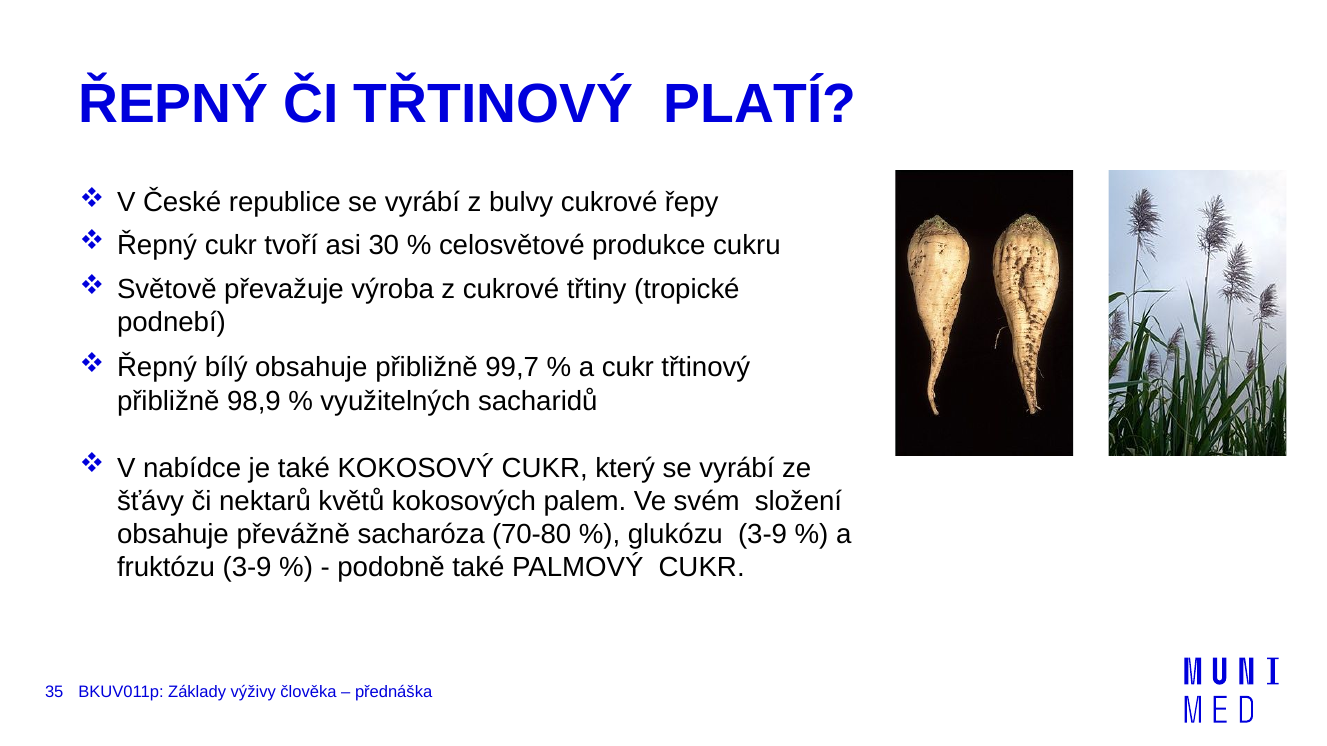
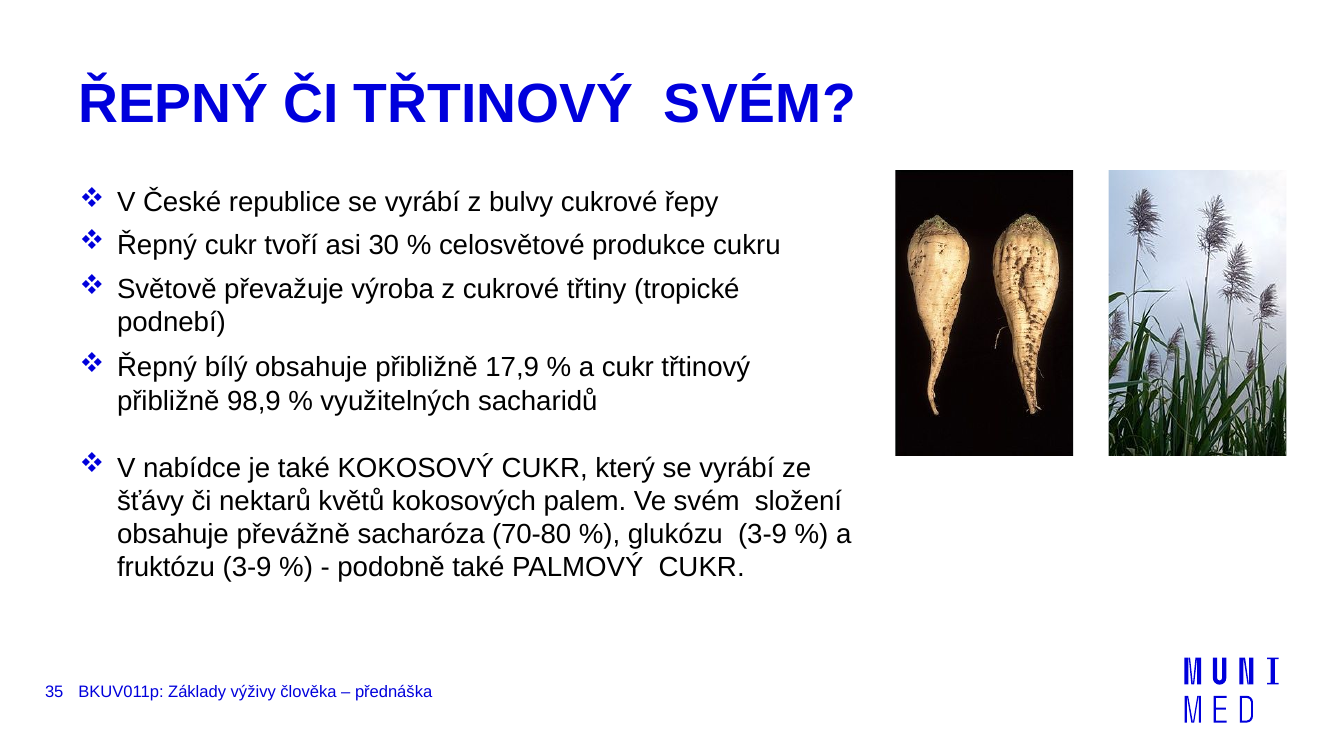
TŘTINOVÝ PLATÍ: PLATÍ -> SVÉM
99,7: 99,7 -> 17,9
